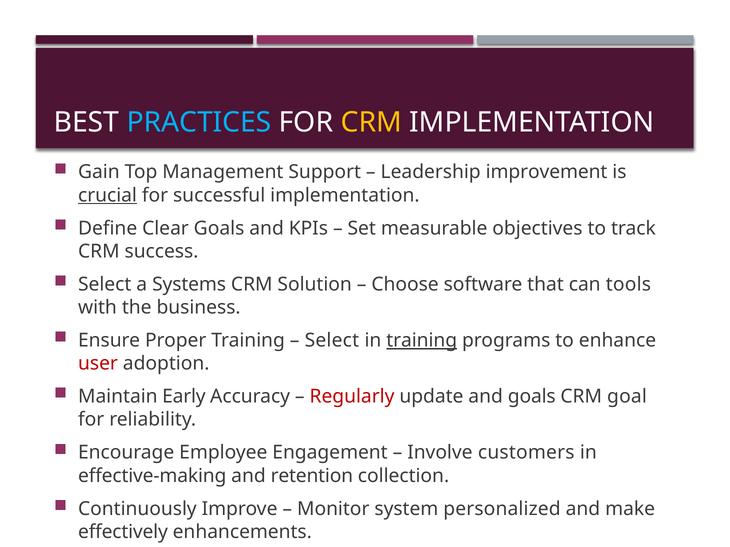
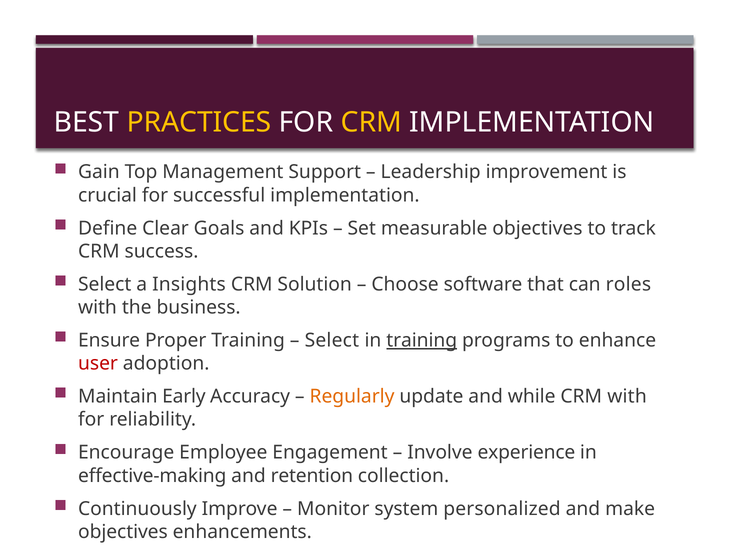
PRACTICES colour: light blue -> yellow
crucial underline: present -> none
Systems: Systems -> Insights
tools: tools -> roles
Regularly colour: red -> orange
and goals: goals -> while
CRM goal: goal -> with
customers: customers -> experience
effectively at (123, 532): effectively -> objectives
